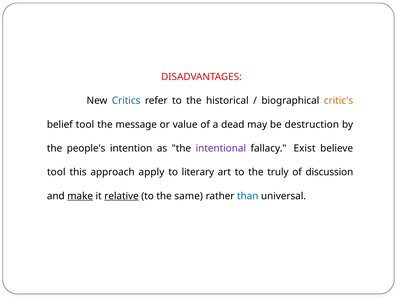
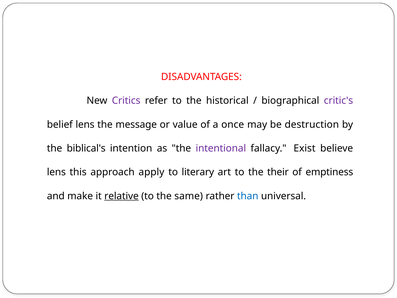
Critics colour: blue -> purple
critic's colour: orange -> purple
belief tool: tool -> lens
dead: dead -> once
people's: people's -> biblical's
tool at (56, 172): tool -> lens
truly: truly -> their
discussion: discussion -> emptiness
make underline: present -> none
